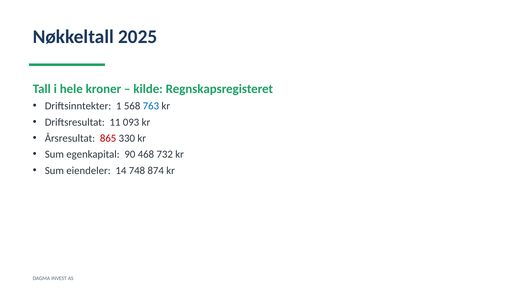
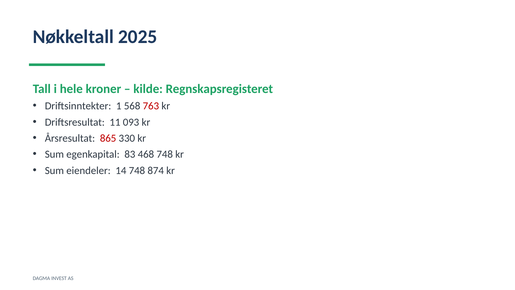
763 colour: blue -> red
90: 90 -> 83
468 732: 732 -> 748
